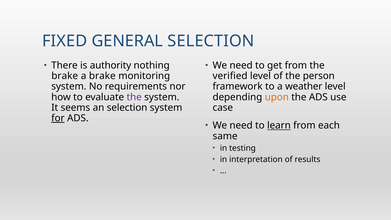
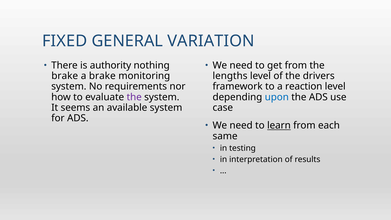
GENERAL SELECTION: SELECTION -> VARIATION
verified: verified -> lengths
person: person -> drivers
weather: weather -> reaction
upon colour: orange -> blue
an selection: selection -> available
for underline: present -> none
